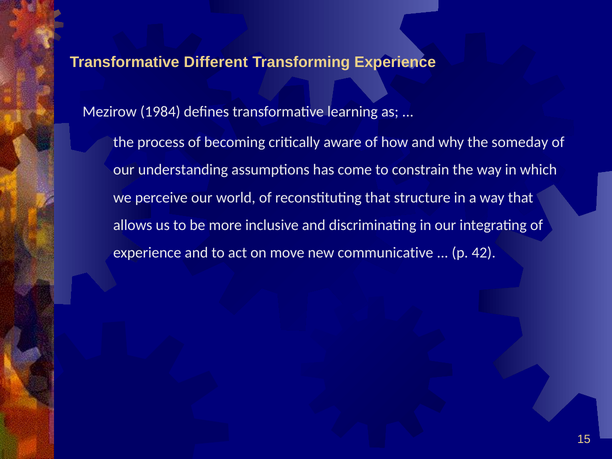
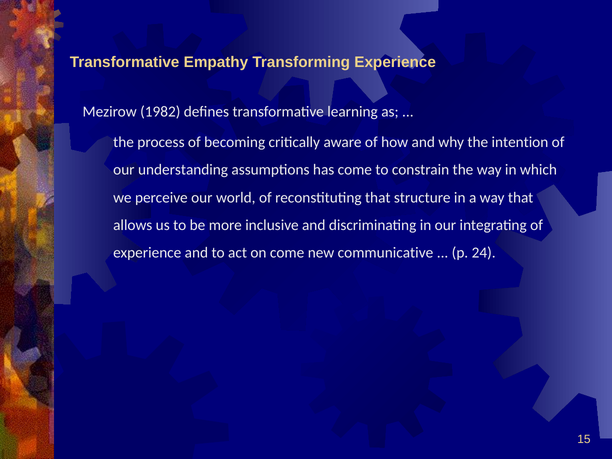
Different: Different -> Empathy
1984: 1984 -> 1982
someday: someday -> intention
on move: move -> come
42: 42 -> 24
